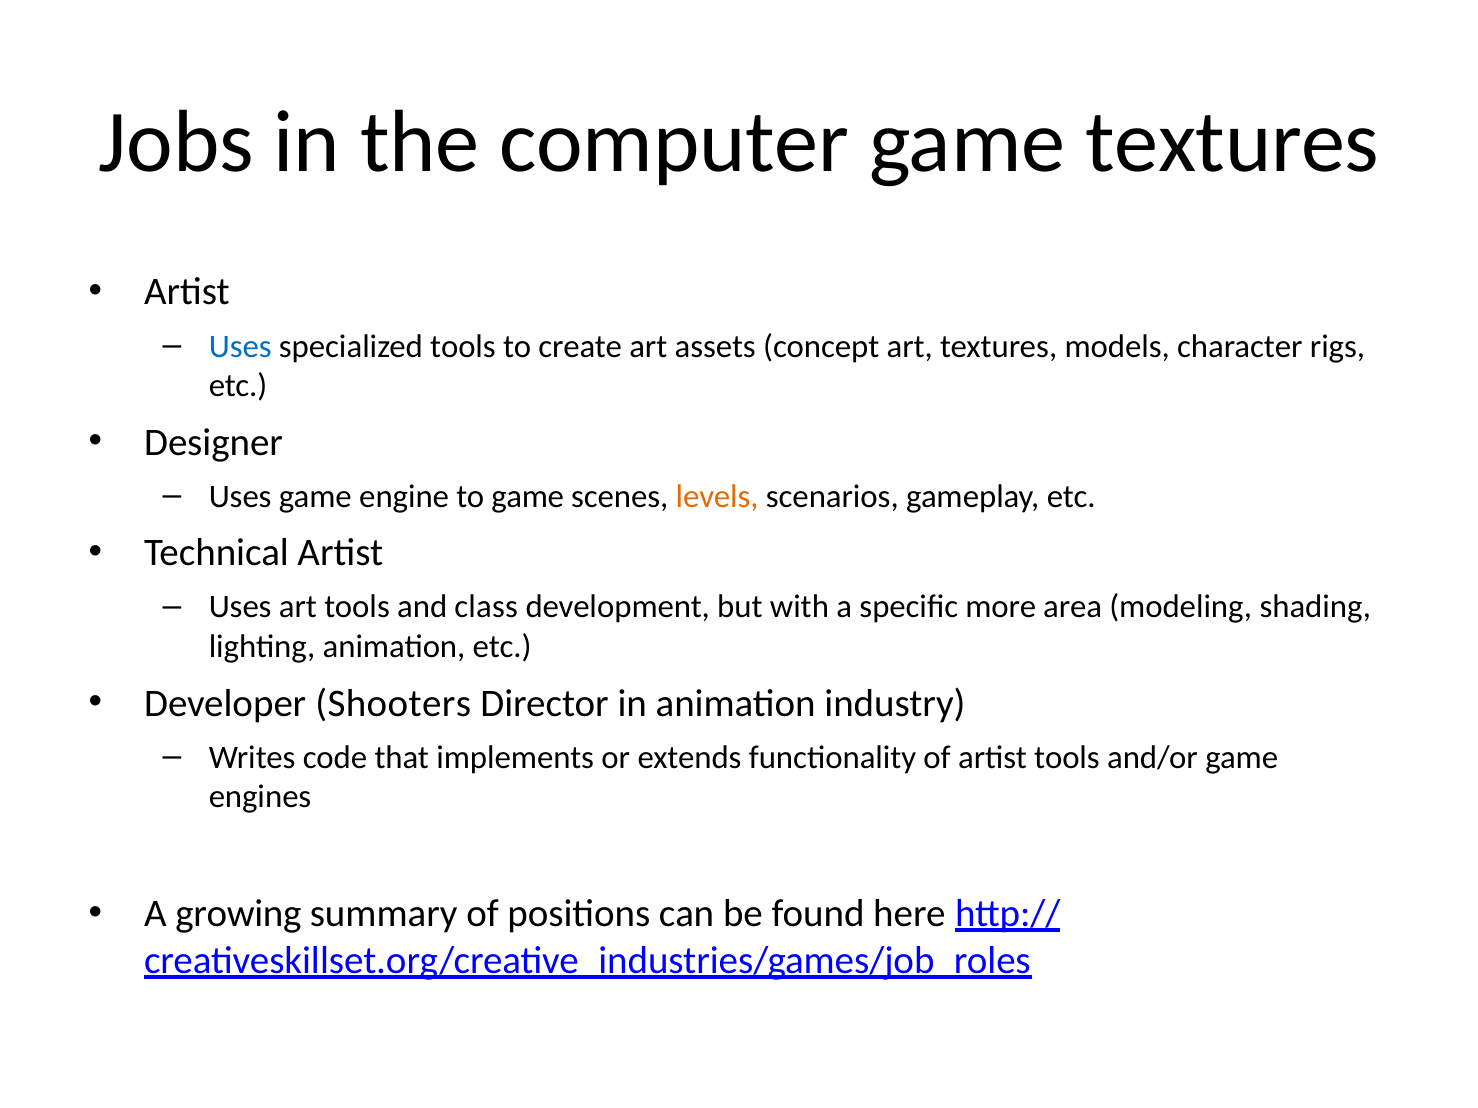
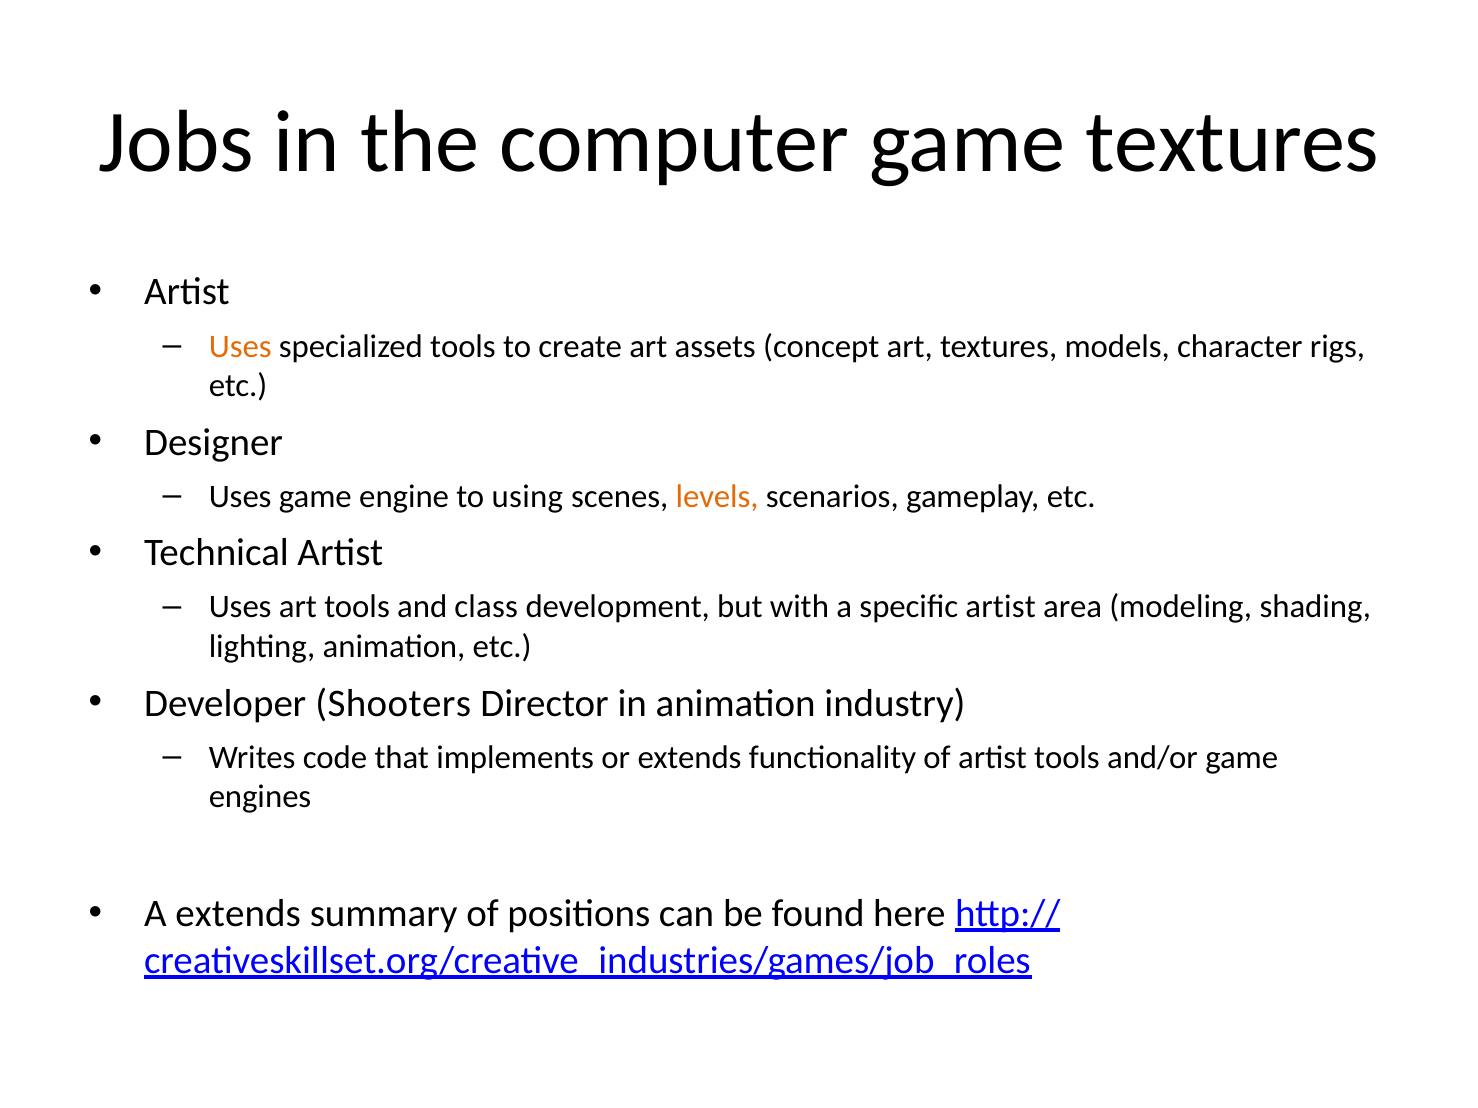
Uses at (240, 346) colour: blue -> orange
to game: game -> using
specific more: more -> artist
A growing: growing -> extends
